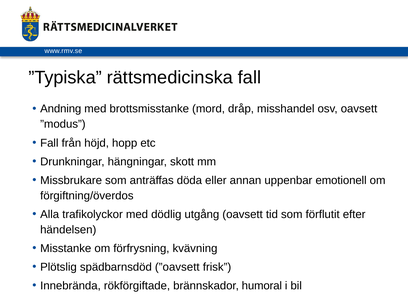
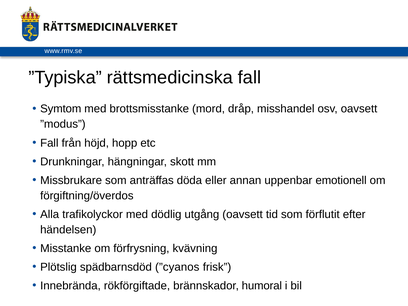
Andning: Andning -> Symtom
”oavsett: ”oavsett -> ”cyanos
